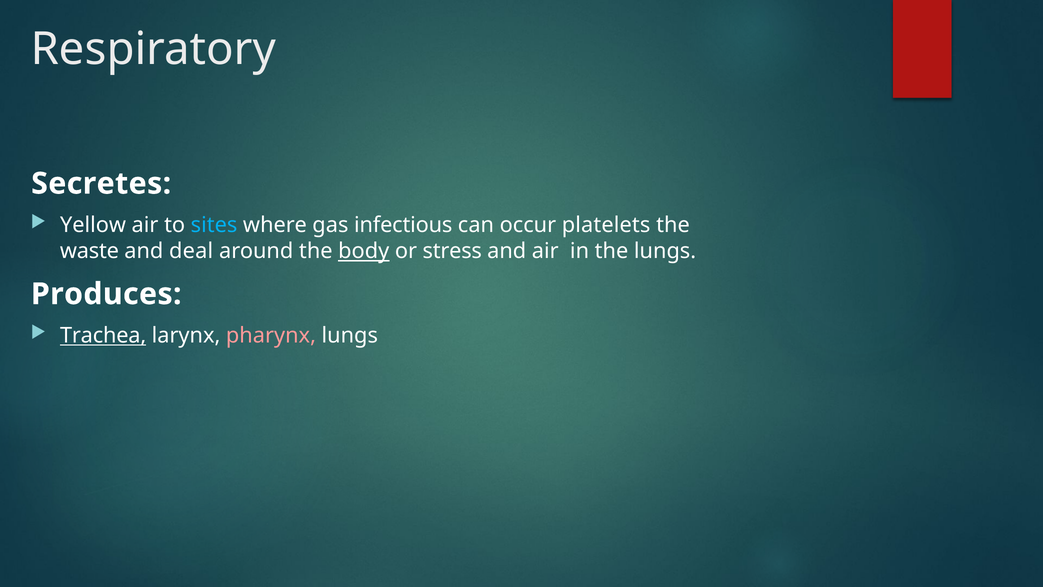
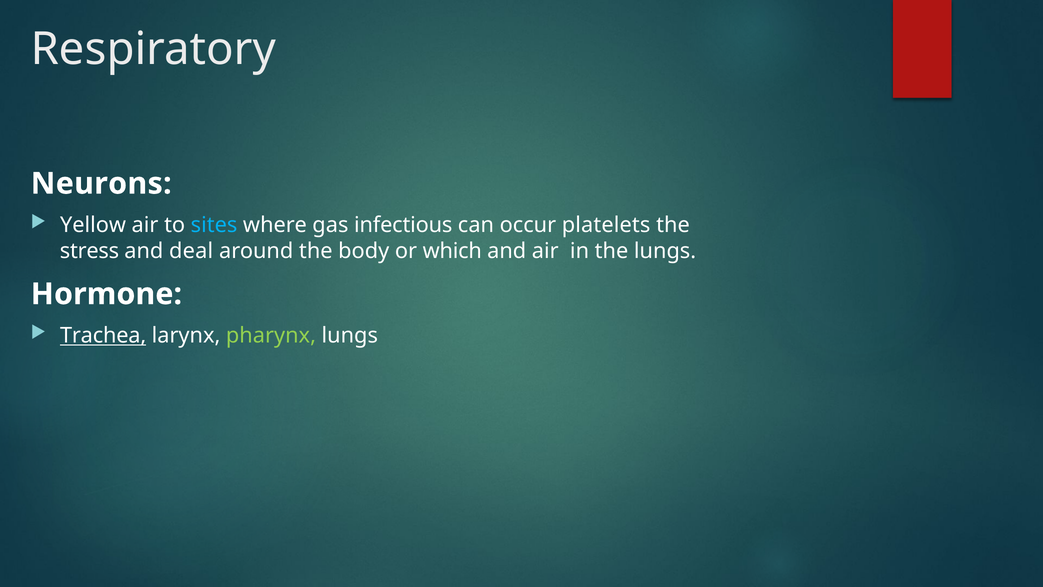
Secretes: Secretes -> Neurons
waste: waste -> stress
body underline: present -> none
stress: stress -> which
Produces: Produces -> Hormone
pharynx colour: pink -> light green
